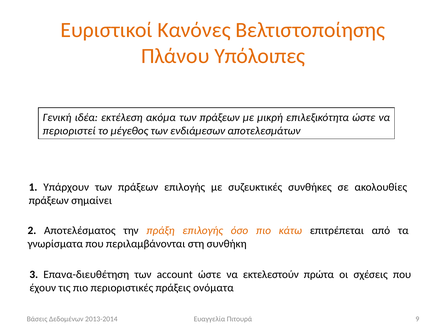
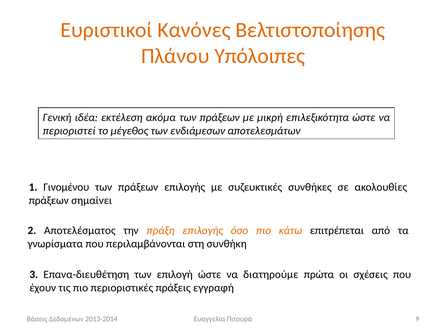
Υπάρχουν: Υπάρχουν -> Γινομένου
account: account -> επιλογή
εκτελεστούν: εκτελεστούν -> διατηρούμε
ονόματα: ονόματα -> εγγραφή
